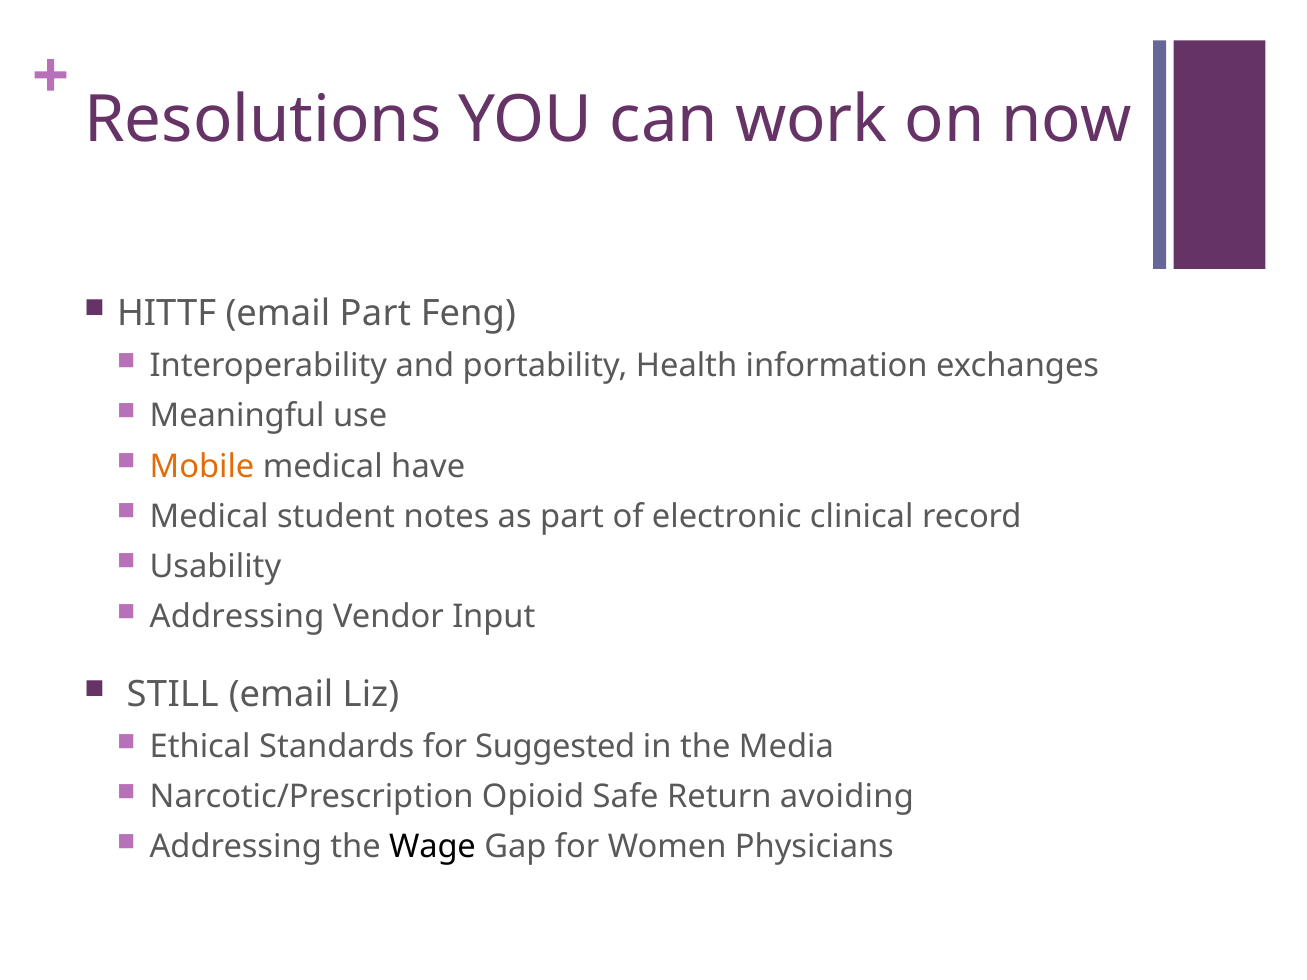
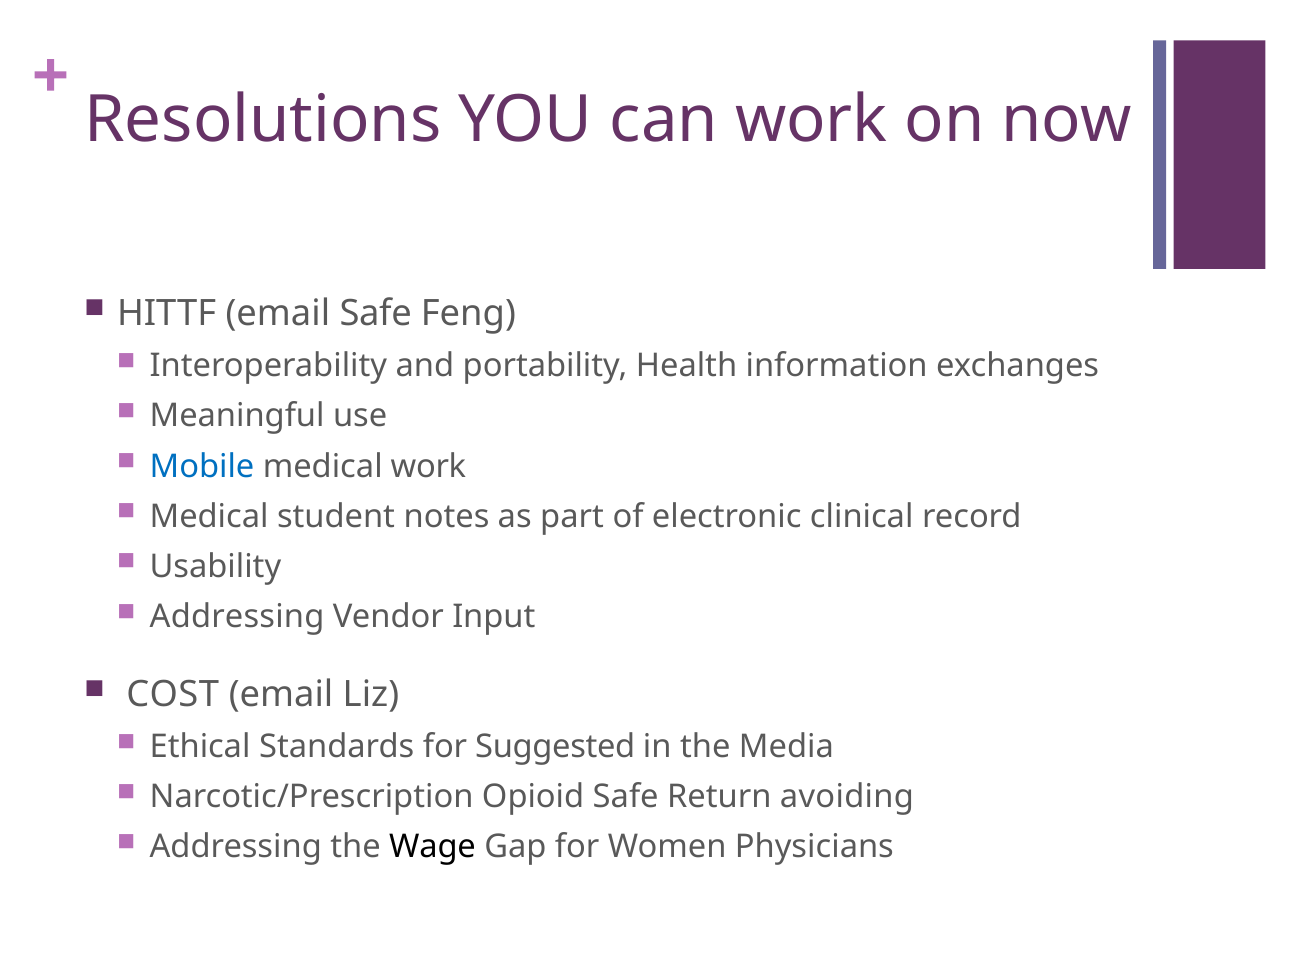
email Part: Part -> Safe
Mobile colour: orange -> blue
medical have: have -> work
STILL: STILL -> COST
